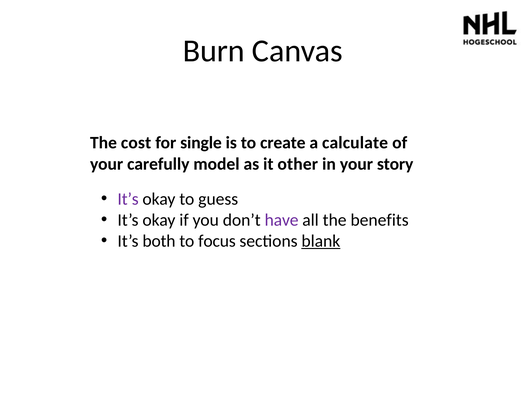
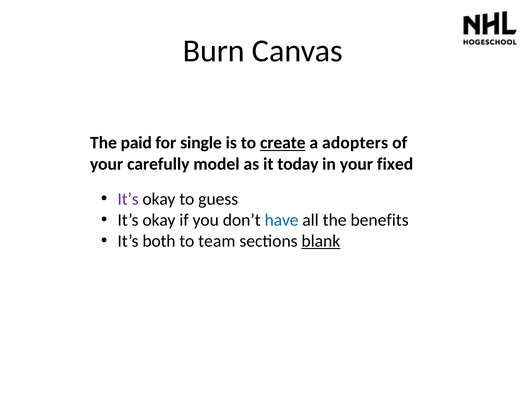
cost: cost -> paid
create underline: none -> present
calculate: calculate -> adopters
other: other -> today
story: story -> fixed
have colour: purple -> blue
focus: focus -> team
